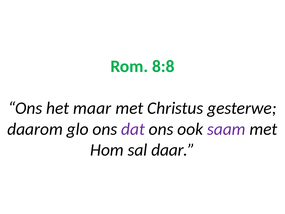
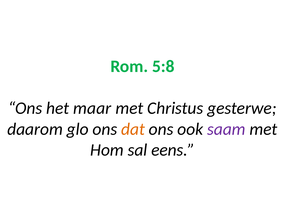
8:8: 8:8 -> 5:8
dat colour: purple -> orange
daar: daar -> eens
